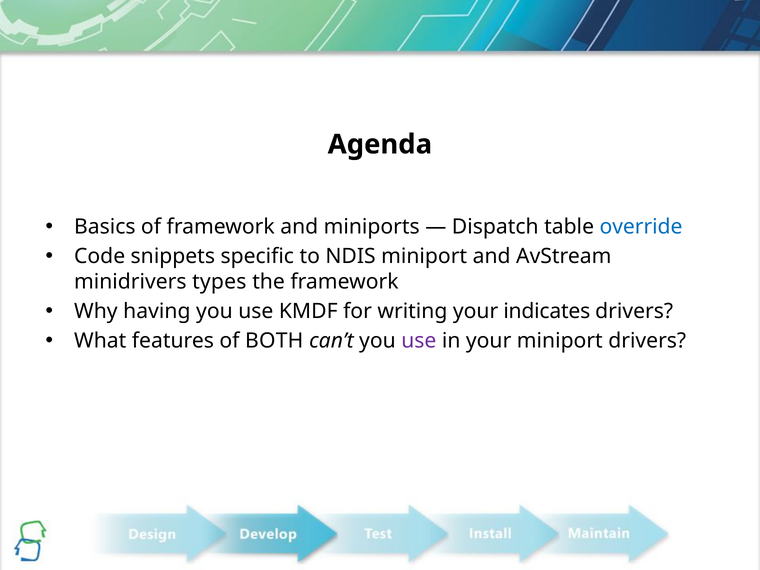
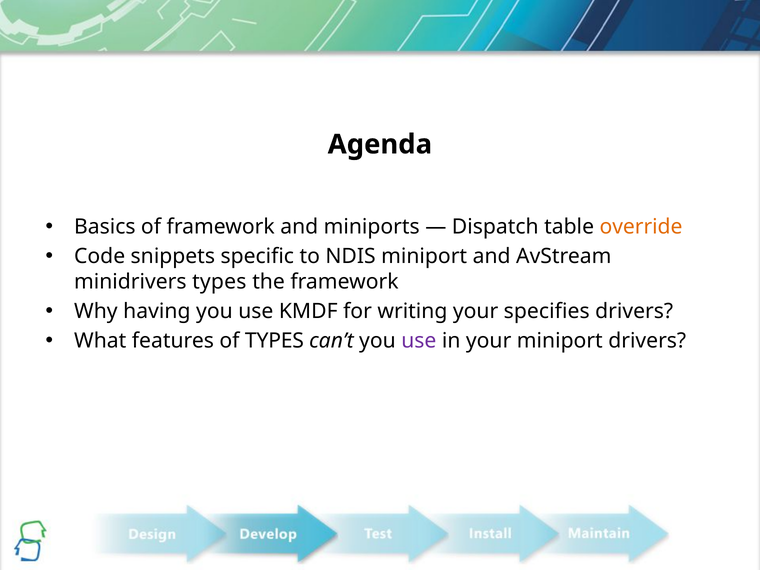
override colour: blue -> orange
indicates: indicates -> specifies
of BOTH: BOTH -> TYPES
